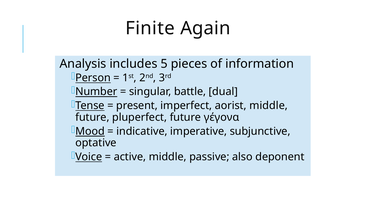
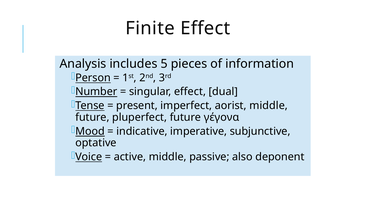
Finite Again: Again -> Effect
singular battle: battle -> effect
